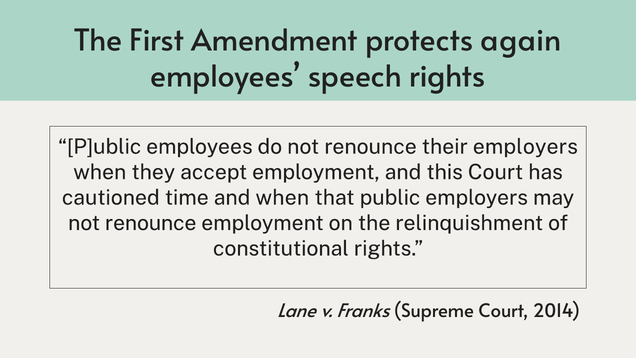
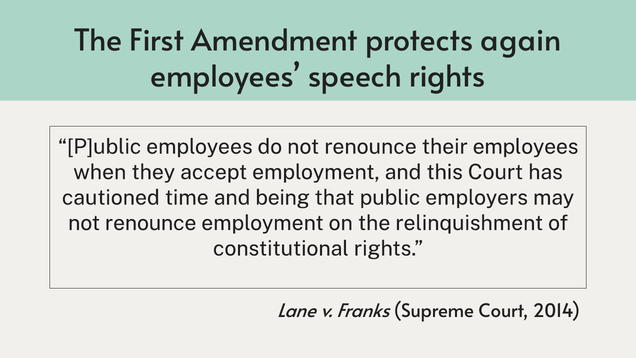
their employers: employers -> employees
and when: when -> being
